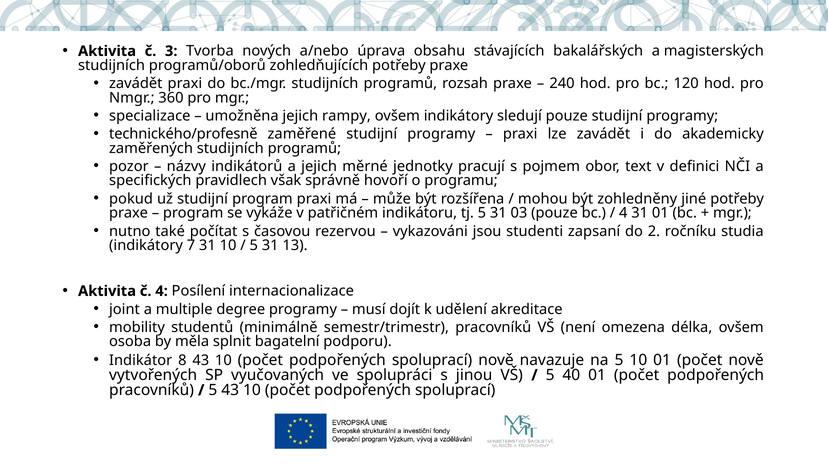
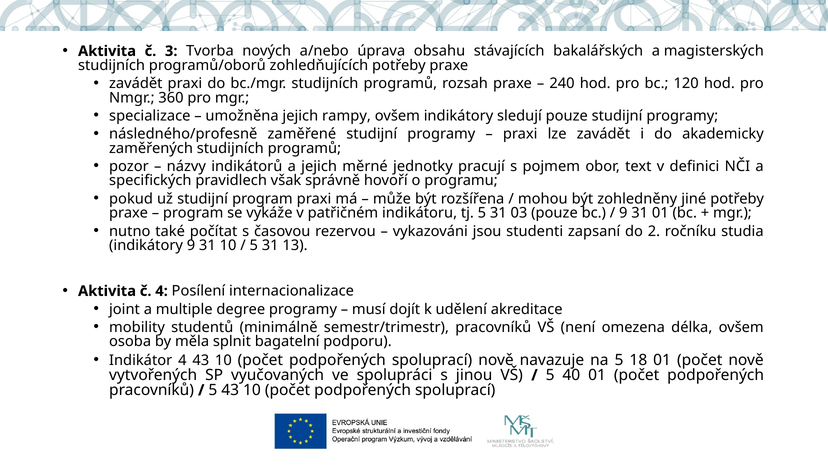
technického/profesně: technického/profesně -> následného/profesně
4 at (623, 213): 4 -> 9
indikátory 7: 7 -> 9
Indikátor 8: 8 -> 4
5 10: 10 -> 18
